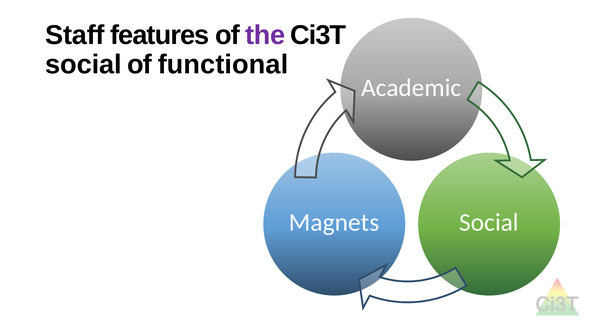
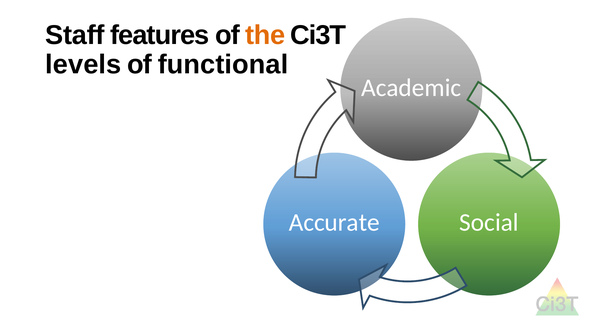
the colour: purple -> orange
social at (83, 64): social -> levels
Magnets: Magnets -> Accurate
